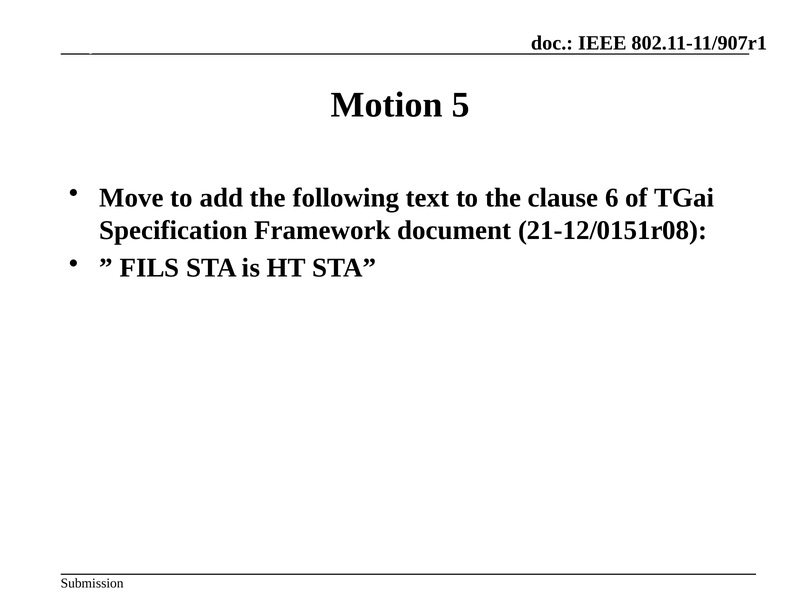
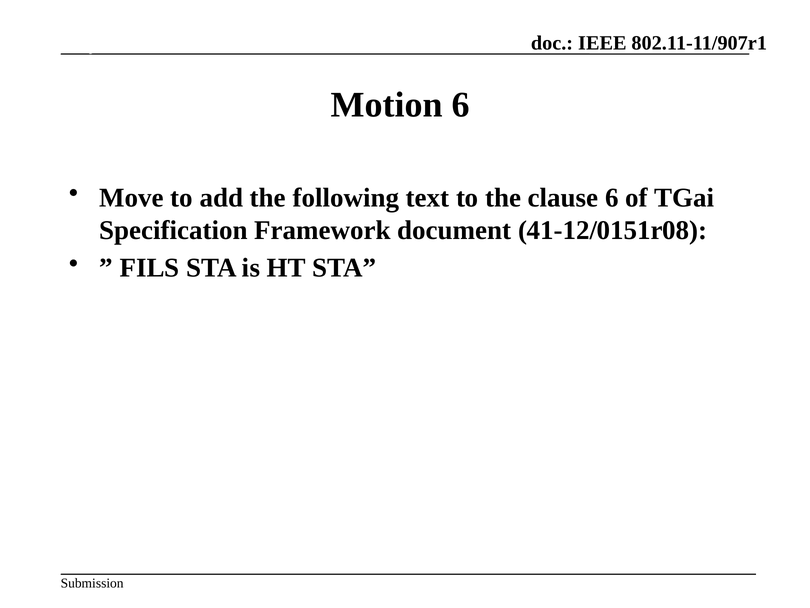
Motion 5: 5 -> 6
21-12/0151r08: 21-12/0151r08 -> 41-12/0151r08
